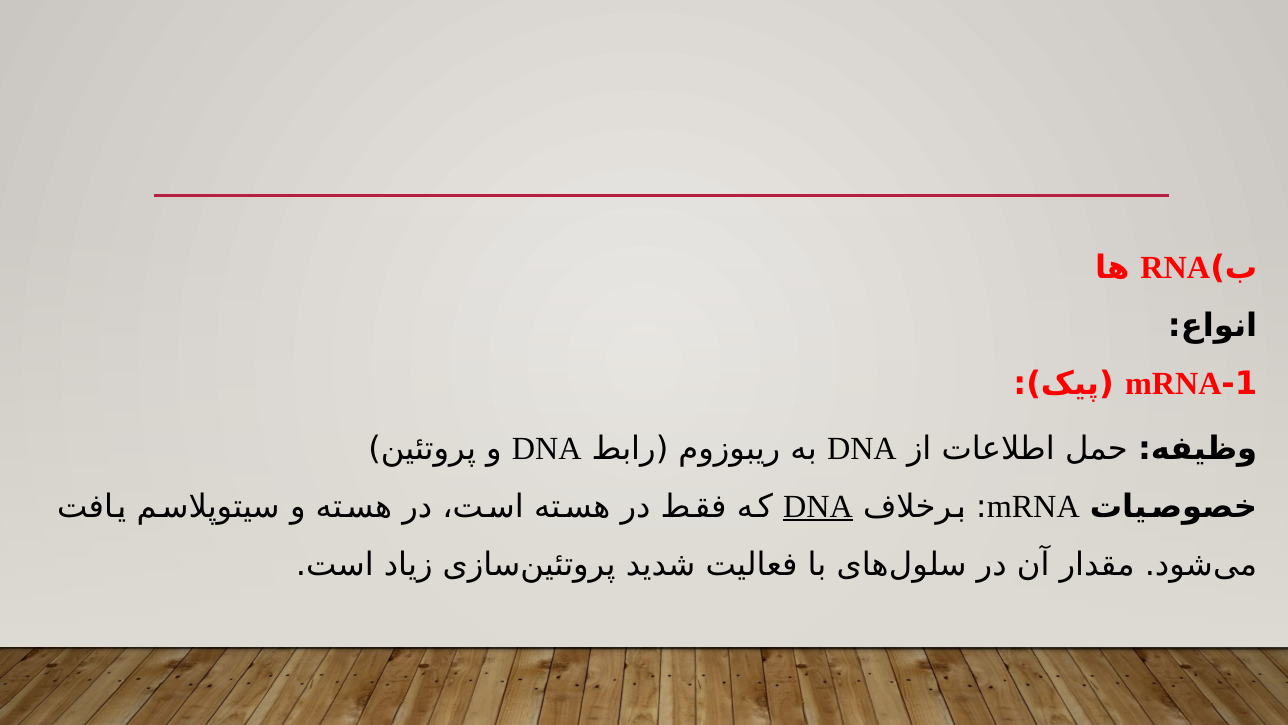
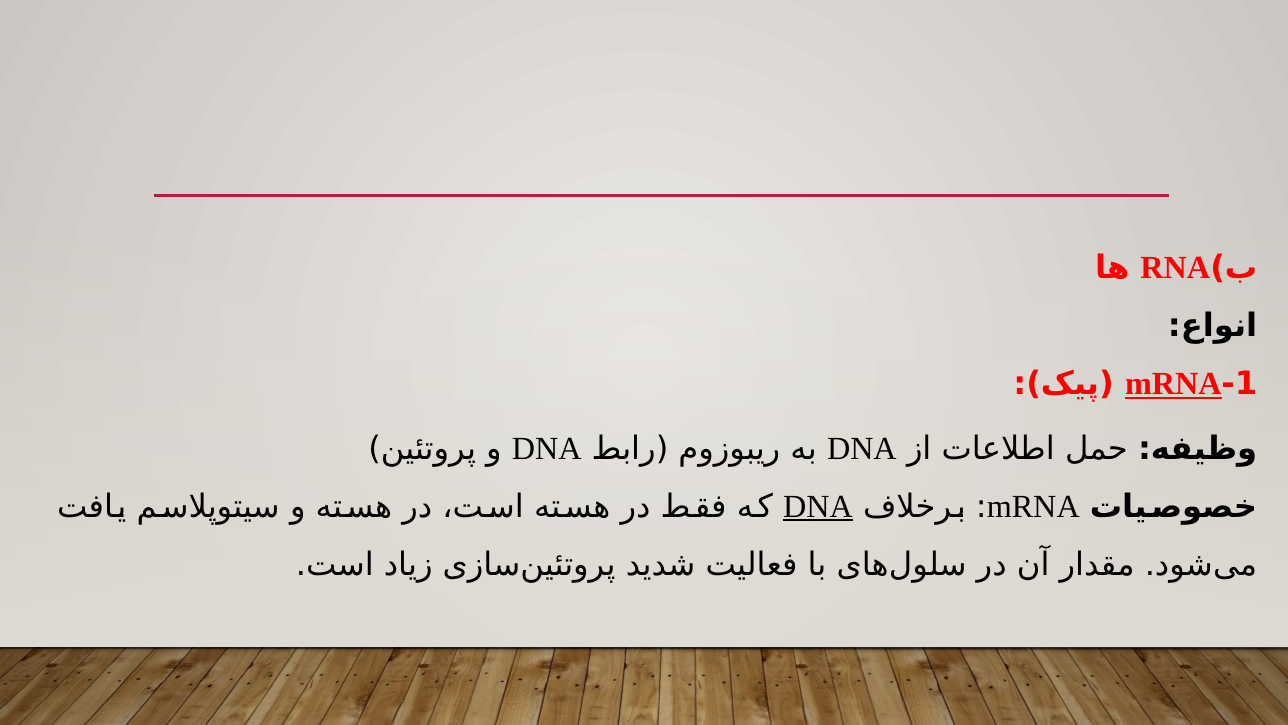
mRNA at (1173, 384) underline: none -> present
